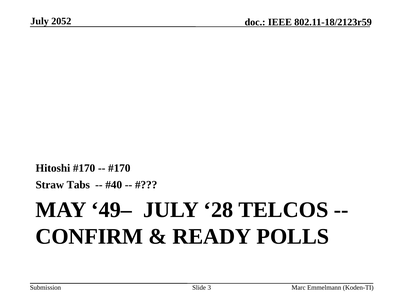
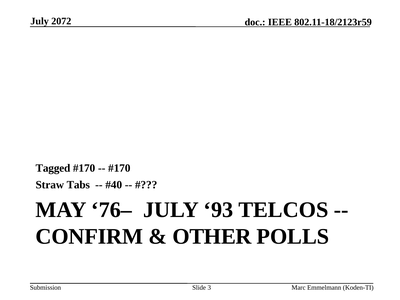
2052: 2052 -> 2072
Hitoshi: Hitoshi -> Tagged
49–: 49– -> 76–
28: 28 -> 93
READY: READY -> OTHER
